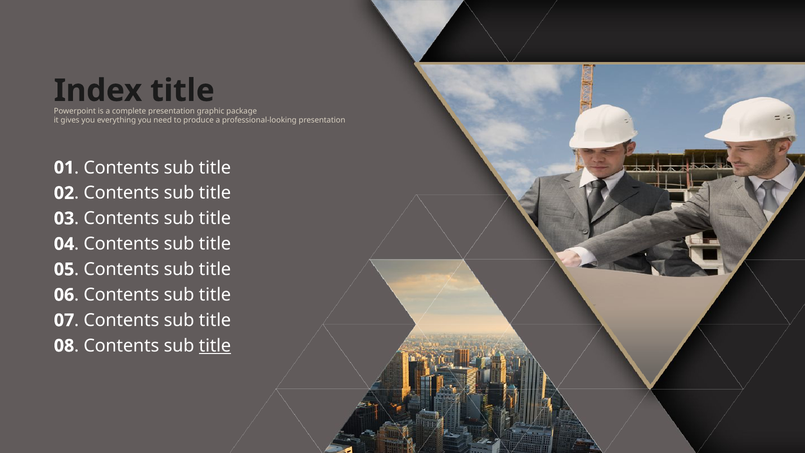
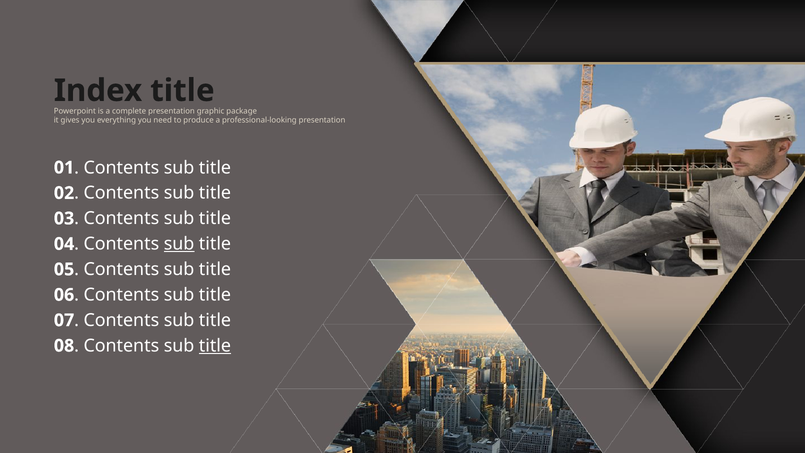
sub at (179, 244) underline: none -> present
